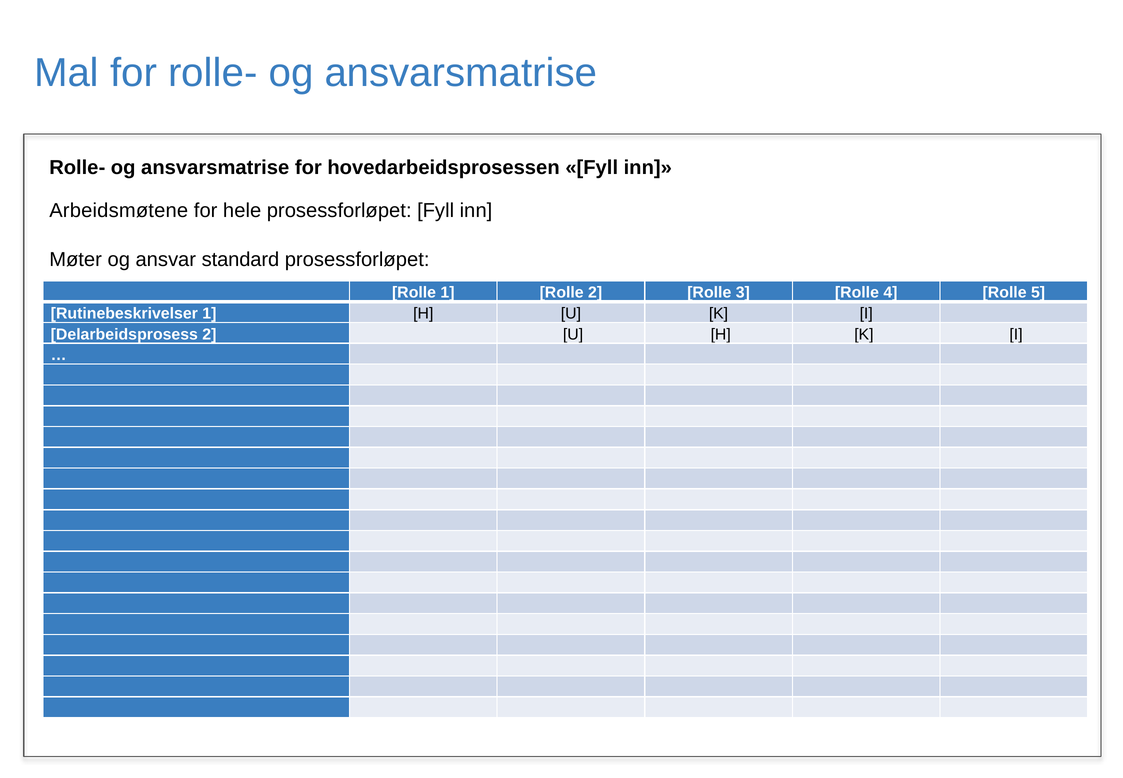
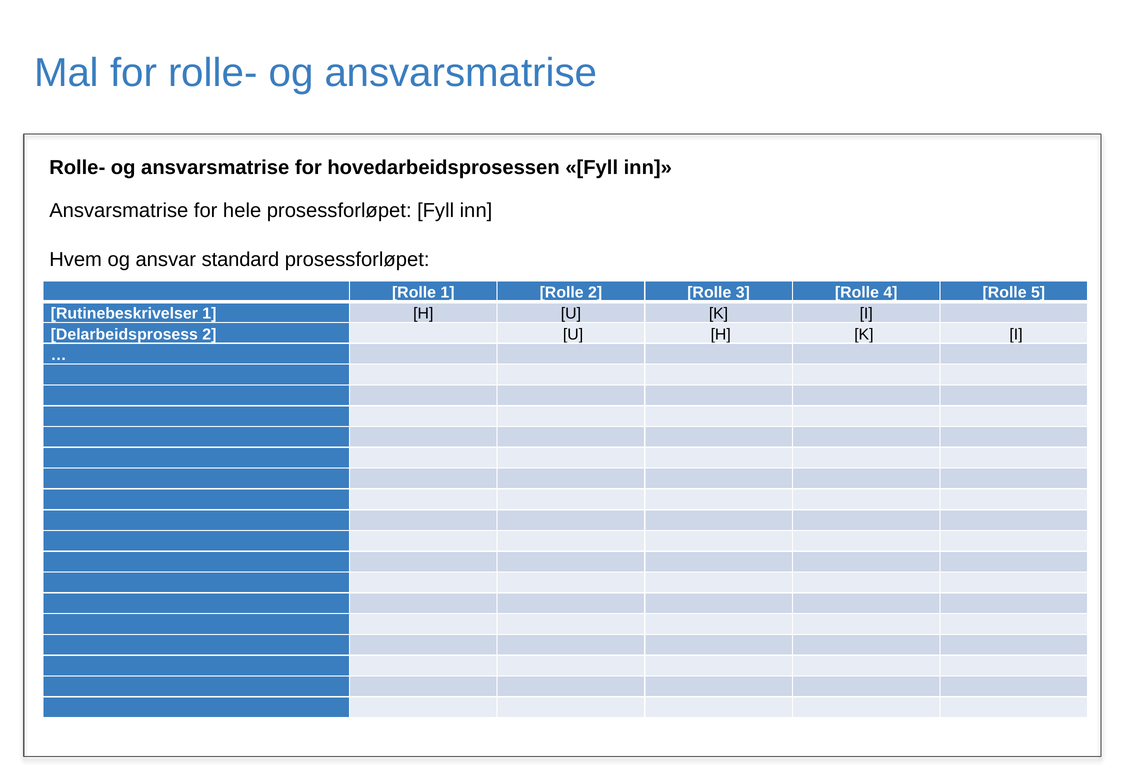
Arbeidsmøtene at (119, 211): Arbeidsmøtene -> Ansvarsmatrise
Møter: Møter -> Hvem
